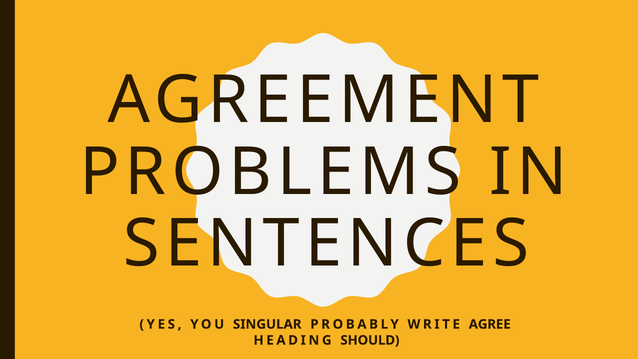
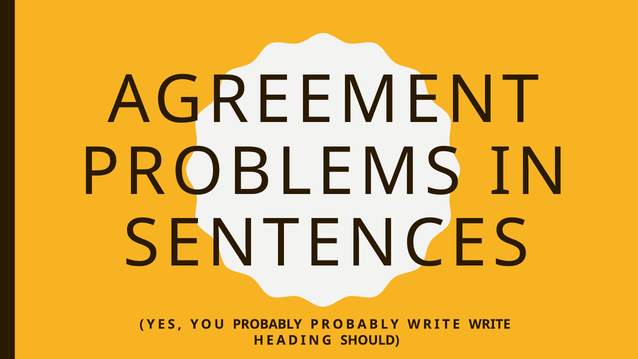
YOU SINGULAR: SINGULAR -> PROBABLY
WRITE AGREE: AGREE -> WRITE
